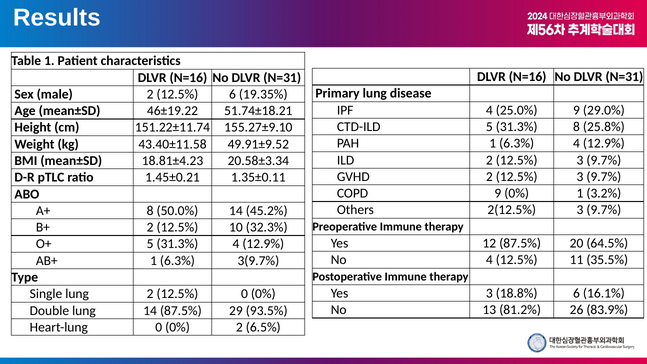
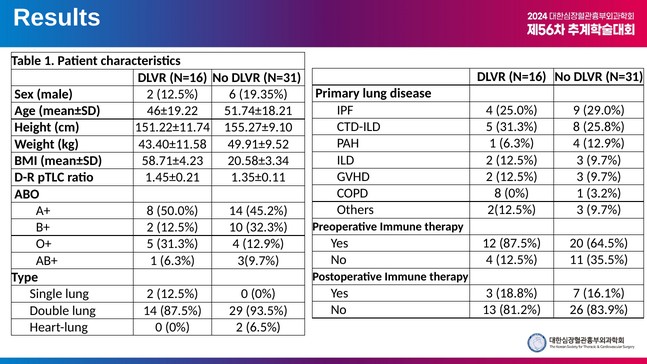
18.81±4.23: 18.81±4.23 -> 58.71±4.23
COPD 9: 9 -> 8
18.8% 6: 6 -> 7
